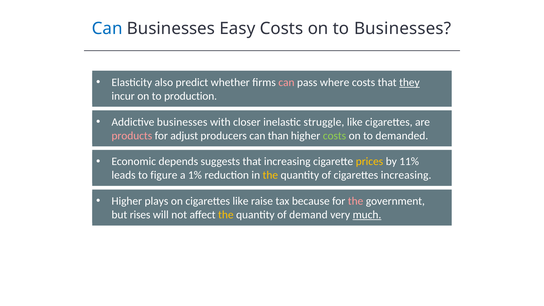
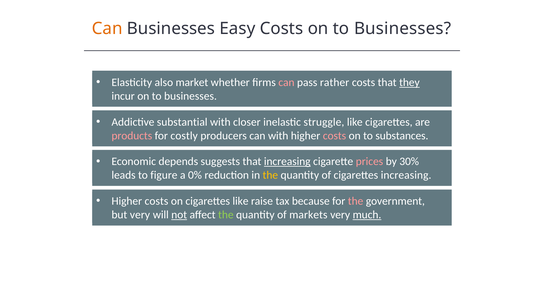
Can at (107, 29) colour: blue -> orange
predict: predict -> market
where: where -> rather
incur on to production: production -> businesses
Addictive businesses: businesses -> substantial
adjust: adjust -> costly
can than: than -> with
costs at (335, 136) colour: light green -> pink
demanded: demanded -> substances
increasing at (287, 162) underline: none -> present
prices colour: yellow -> pink
11%: 11% -> 30%
1%: 1% -> 0%
plays at (156, 201): plays -> costs
but rises: rises -> very
not underline: none -> present
the at (226, 215) colour: yellow -> light green
demand: demand -> markets
